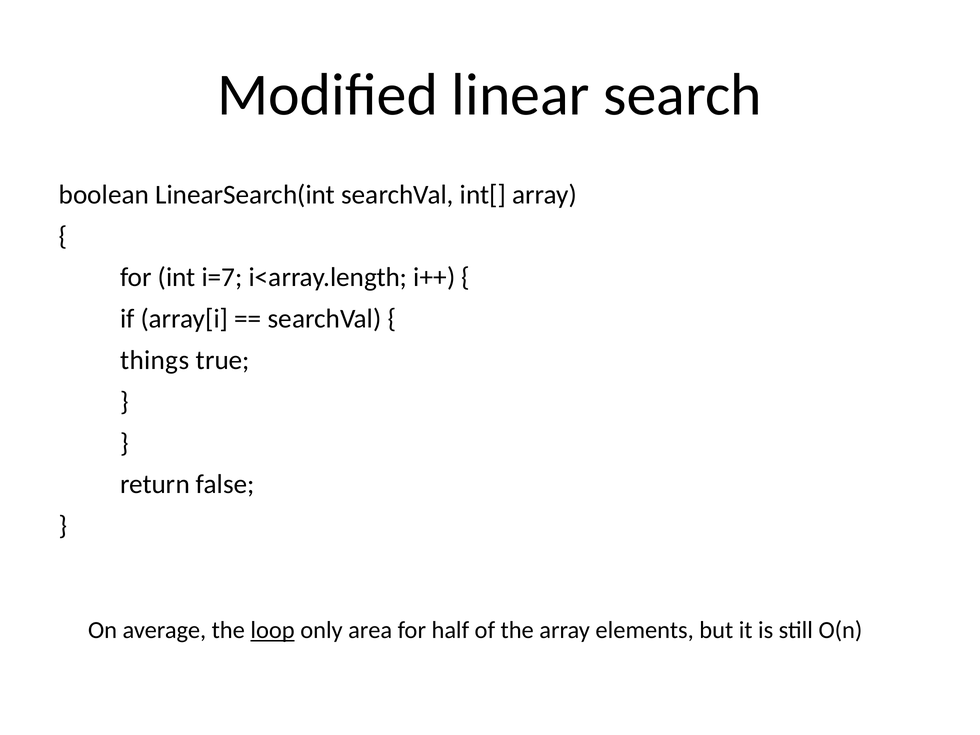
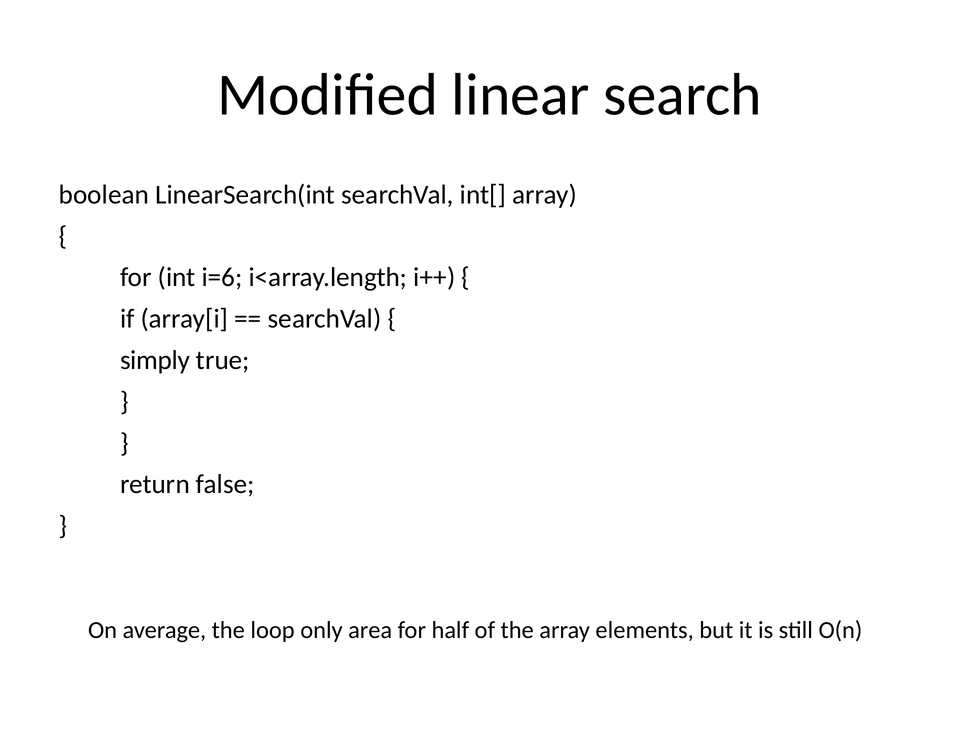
i=7: i=7 -> i=6
things: things -> simply
loop underline: present -> none
